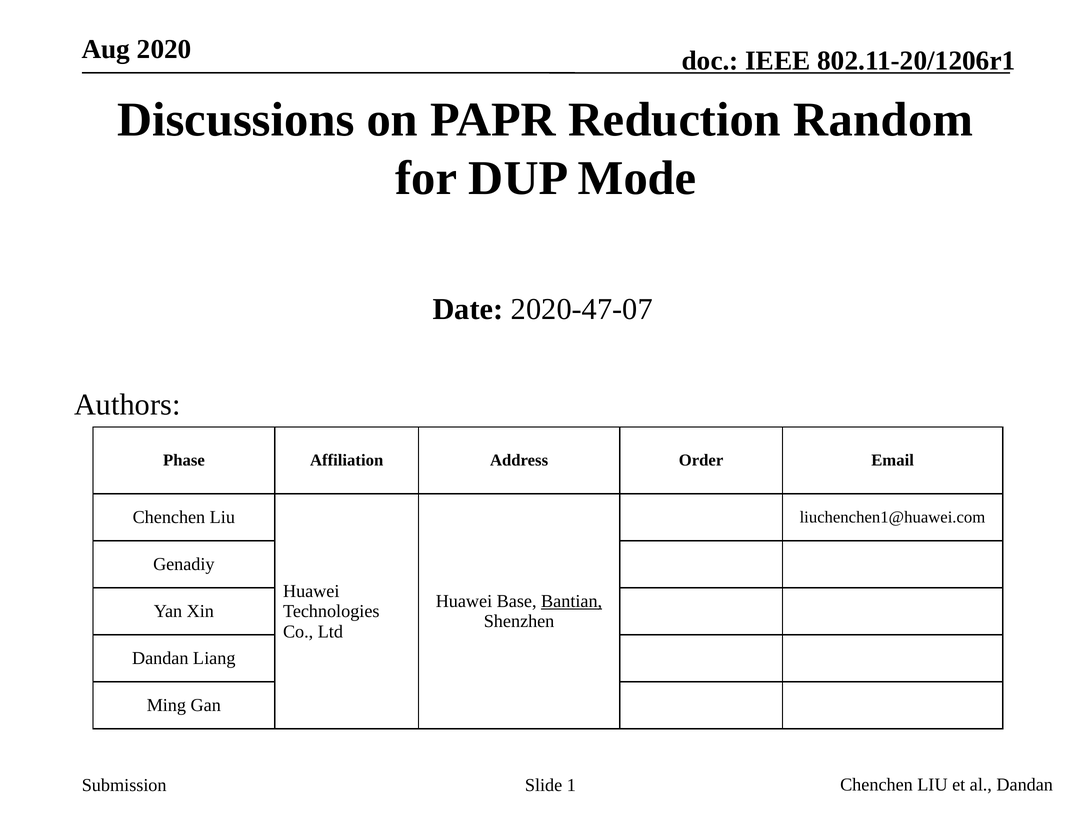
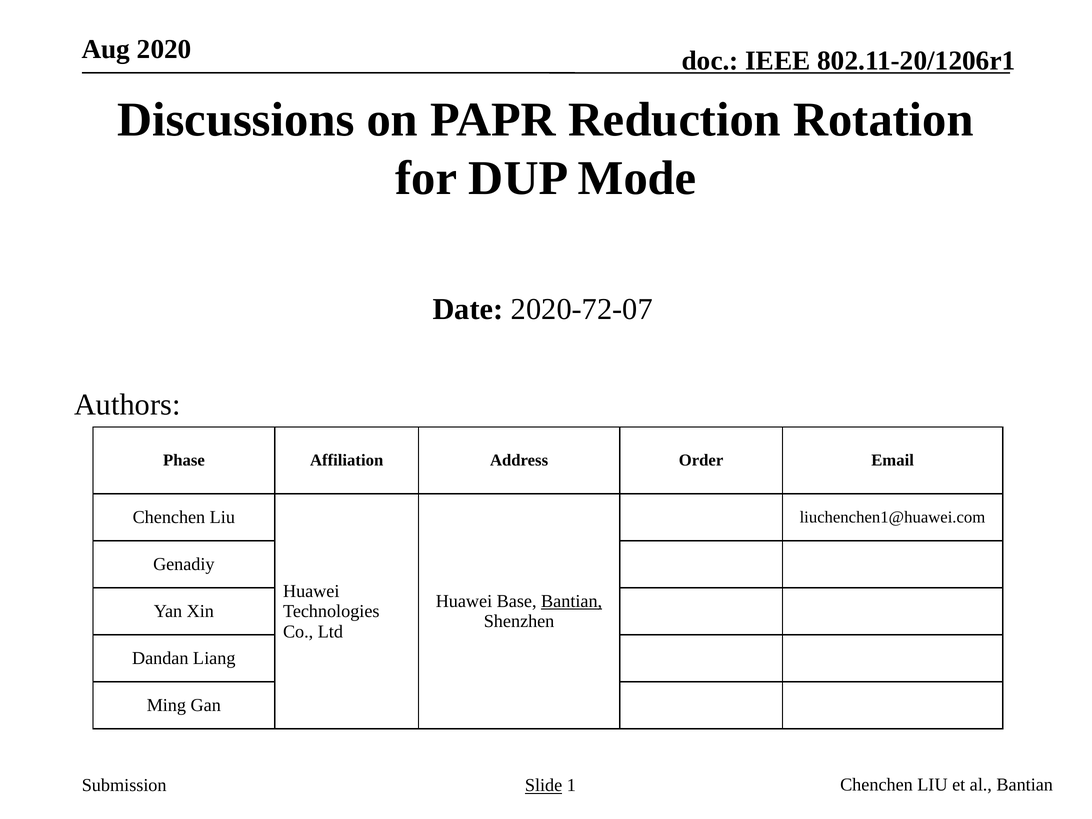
Random: Random -> Rotation
2020-47-07: 2020-47-07 -> 2020-72-07
Dandan at (1025, 785): Dandan -> Bantian
Slide underline: none -> present
